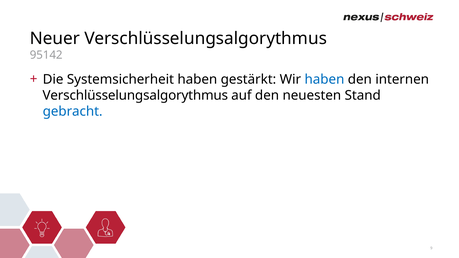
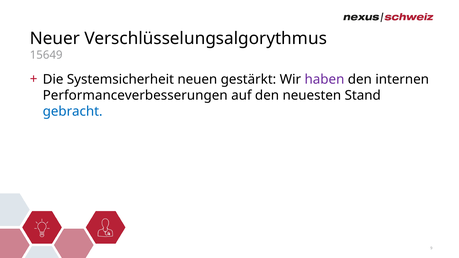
95142: 95142 -> 15649
Systemsicherheit haben: haben -> neuen
haben at (324, 79) colour: blue -> purple
Verschlüsselungsalgorythmus at (135, 96): Verschlüsselungsalgorythmus -> Performanceverbesserungen
